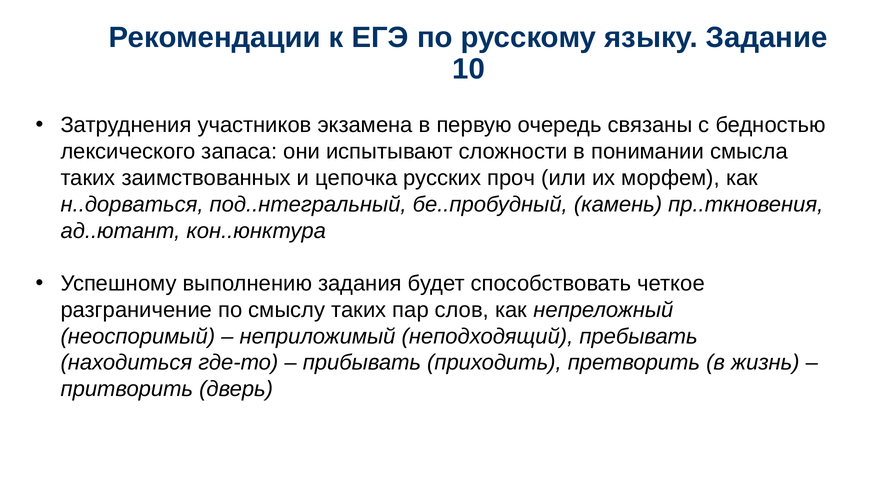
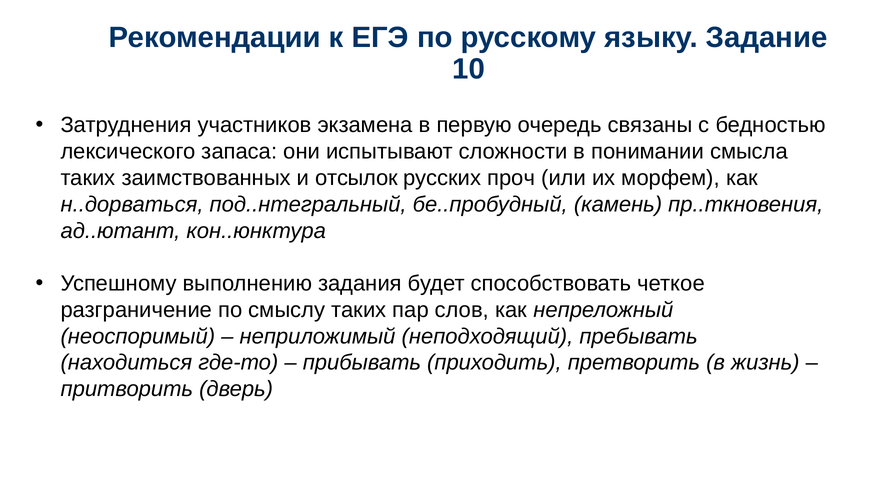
цепочка: цепочка -> отсылок
